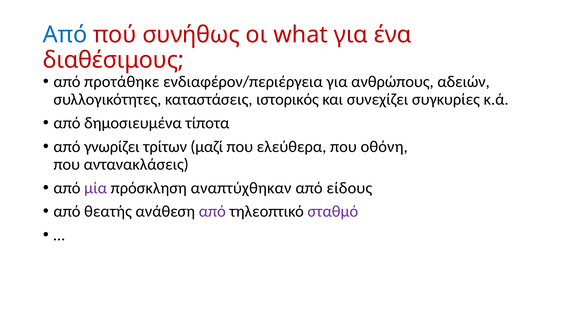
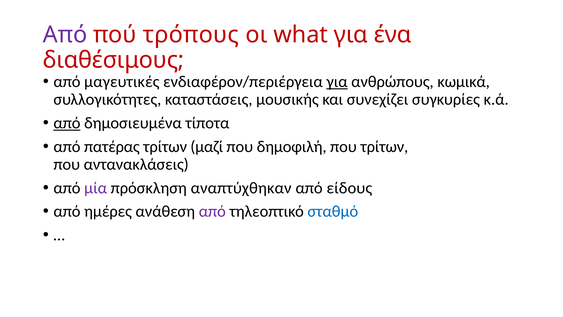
Από at (65, 35) colour: blue -> purple
συνήθως: συνήθως -> τρόπους
προτάθηκε: προτάθηκε -> μαγευτικές
για at (337, 82) underline: none -> present
αδειών: αδειών -> κωμικά
ιστορικός: ιστορικός -> μουσικής
από at (67, 123) underline: none -> present
γνωρίζει: γνωρίζει -> πατέρας
ελεύθερα: ελεύθερα -> δημοφιλή
που οθόνη: οθόνη -> τρίτων
θεατής: θεατής -> ημέρες
σταθμό colour: purple -> blue
